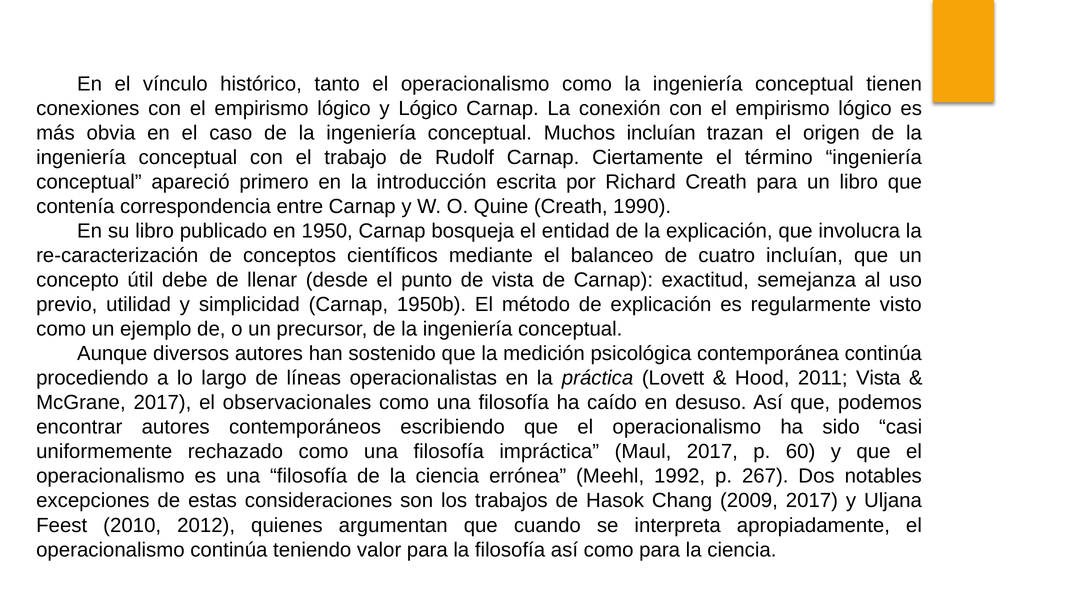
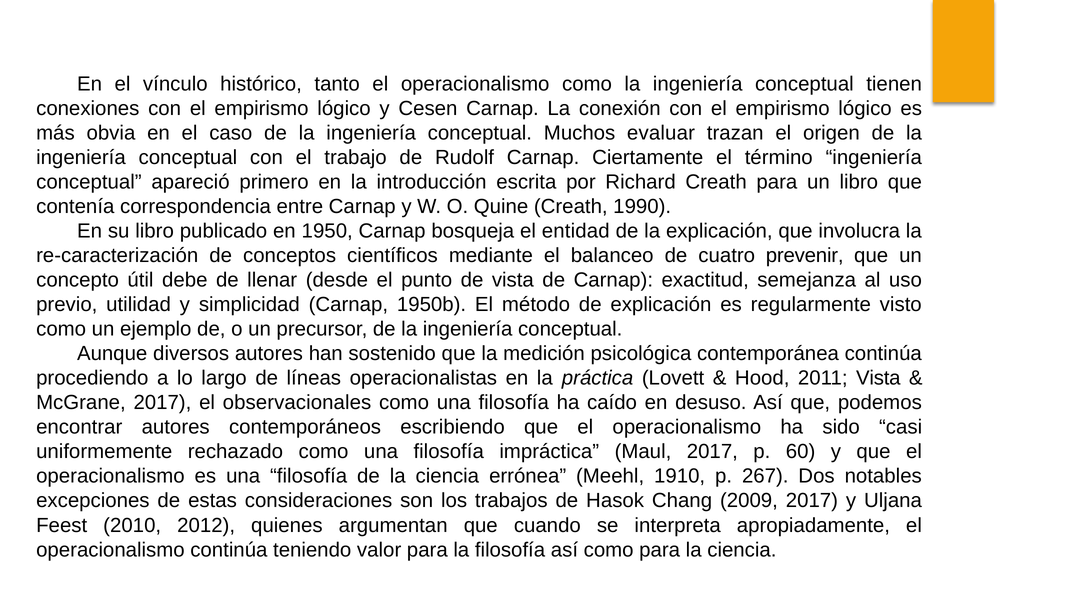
y Lógico: Lógico -> Cesen
Muchos incluían: incluían -> evaluar
cuatro incluían: incluían -> prevenir
1992: 1992 -> 1910
